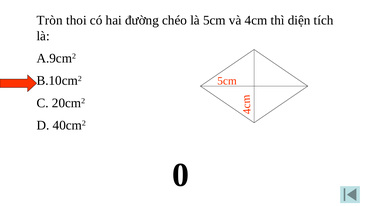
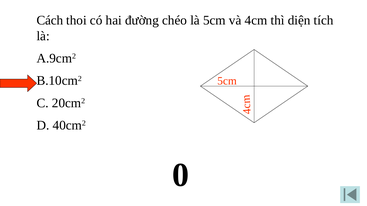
Tròn: Tròn -> Cách
